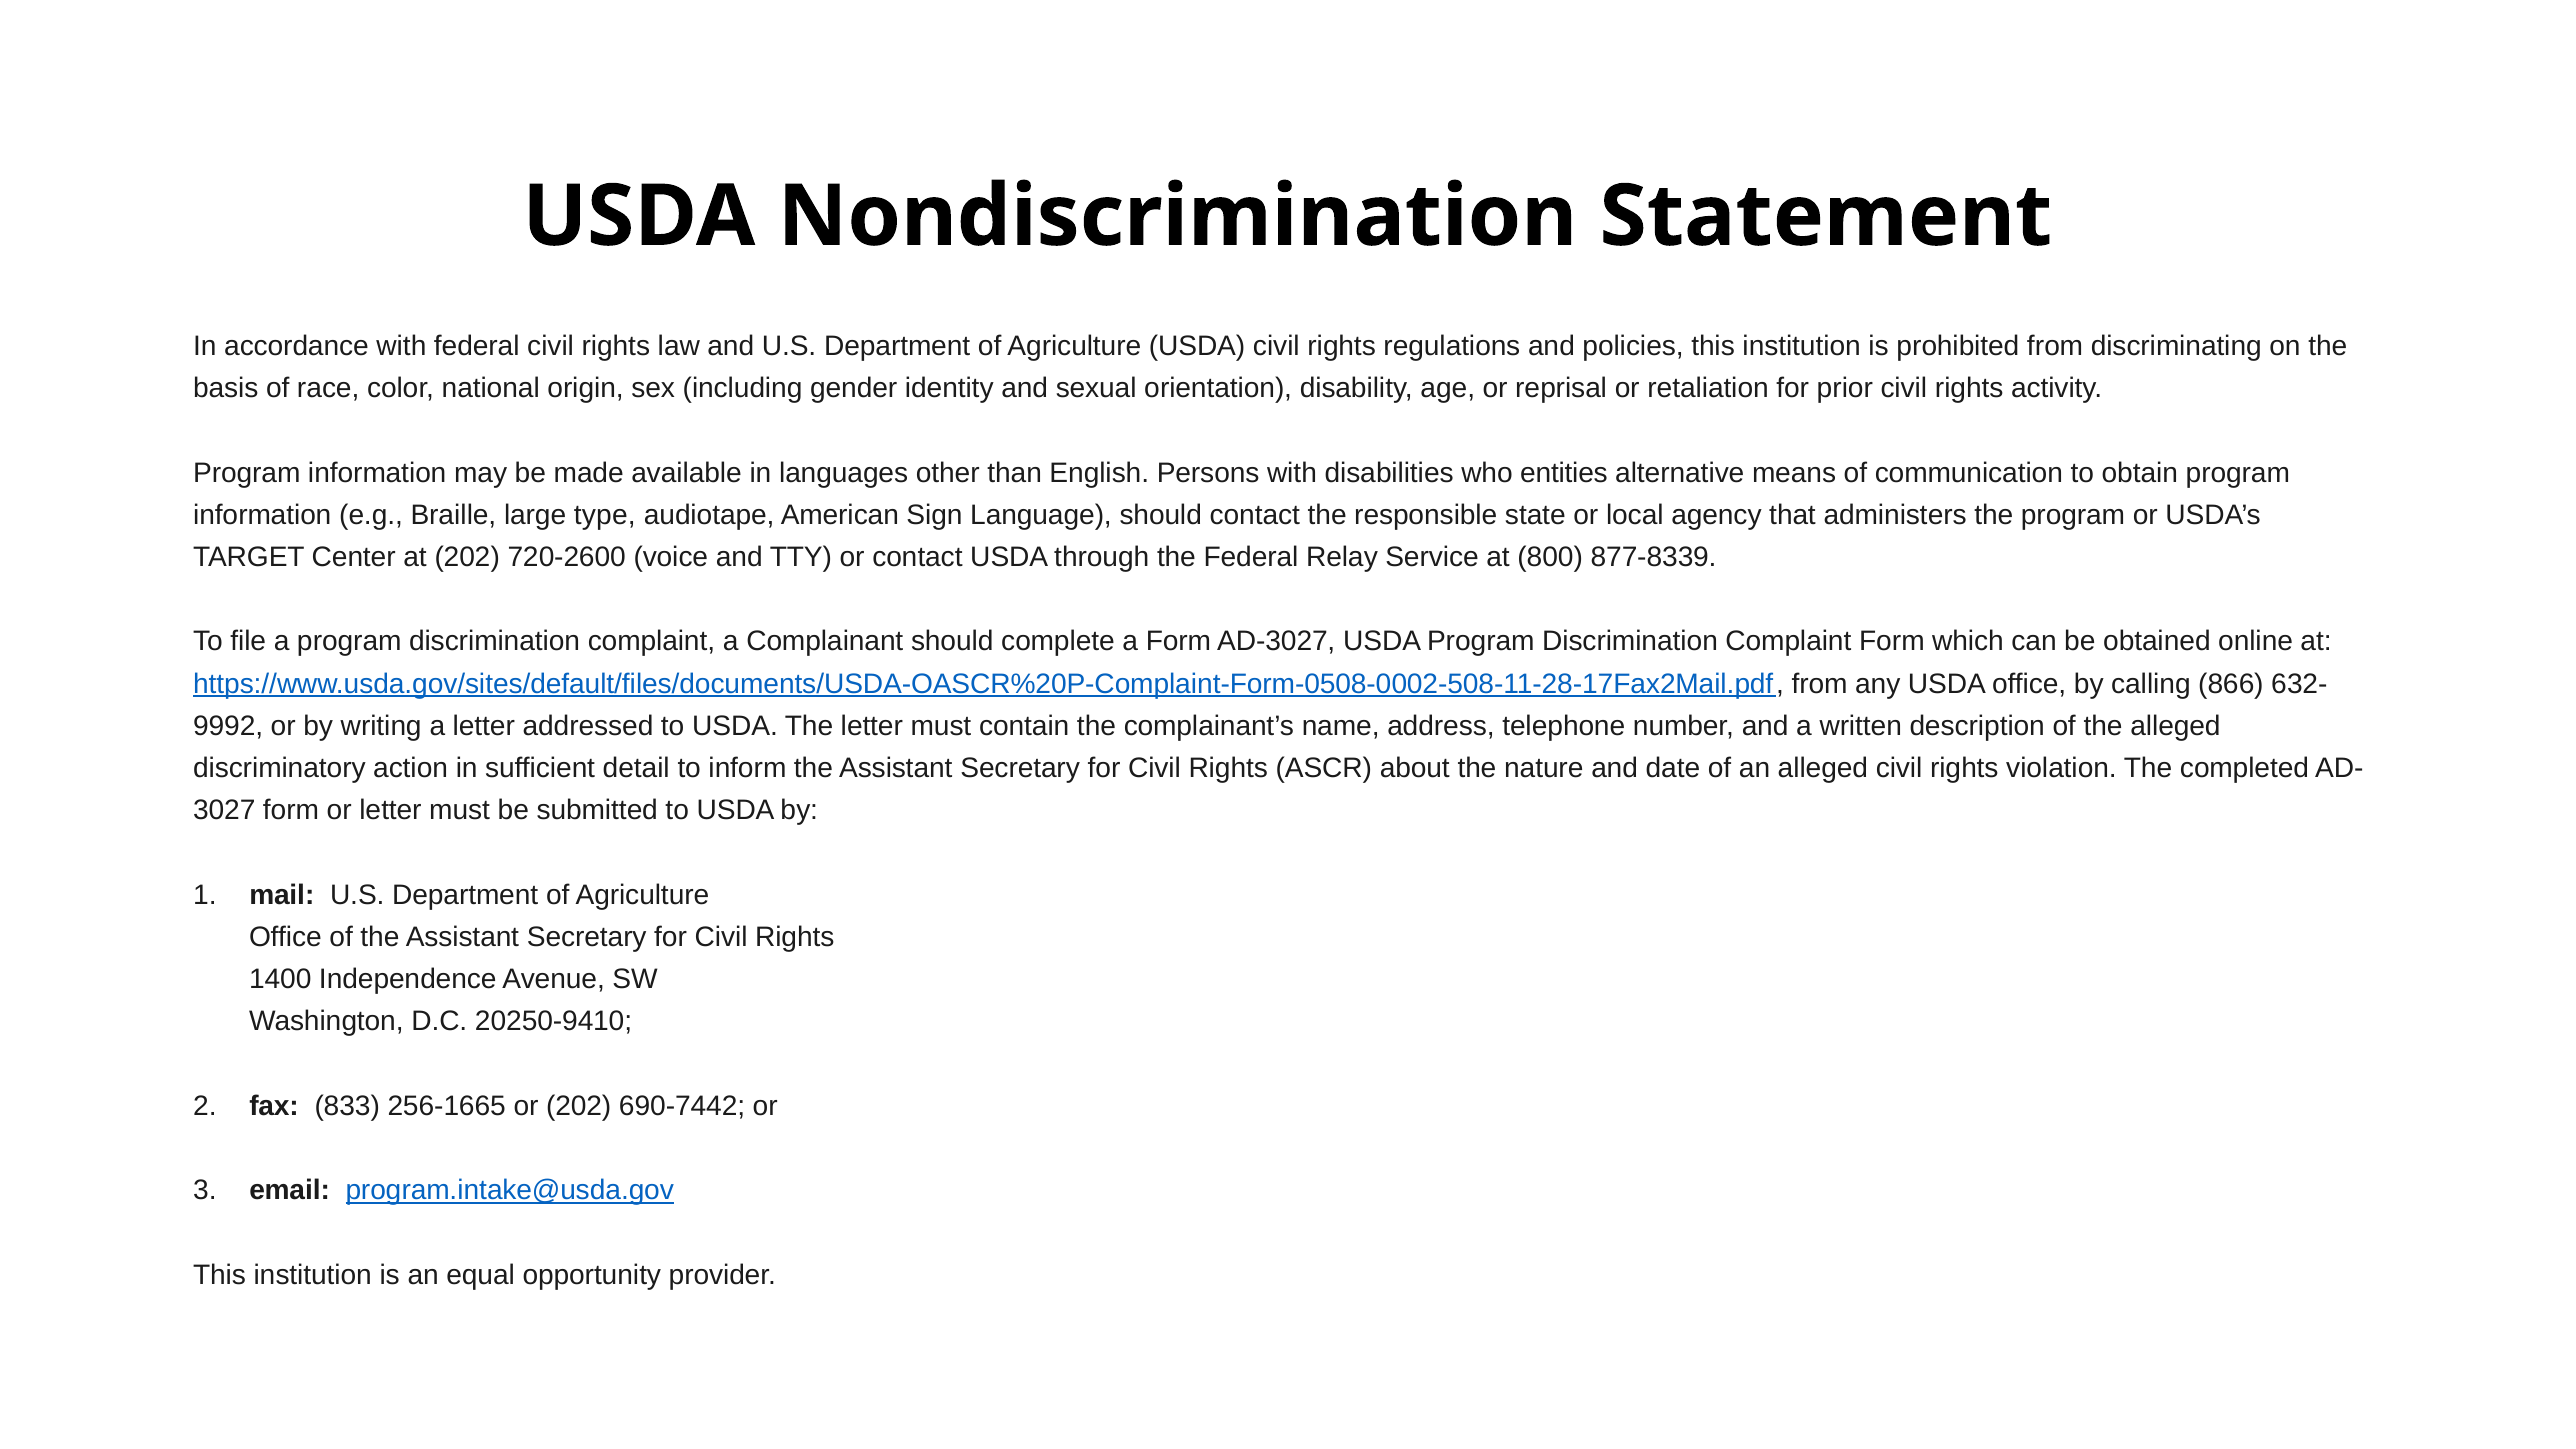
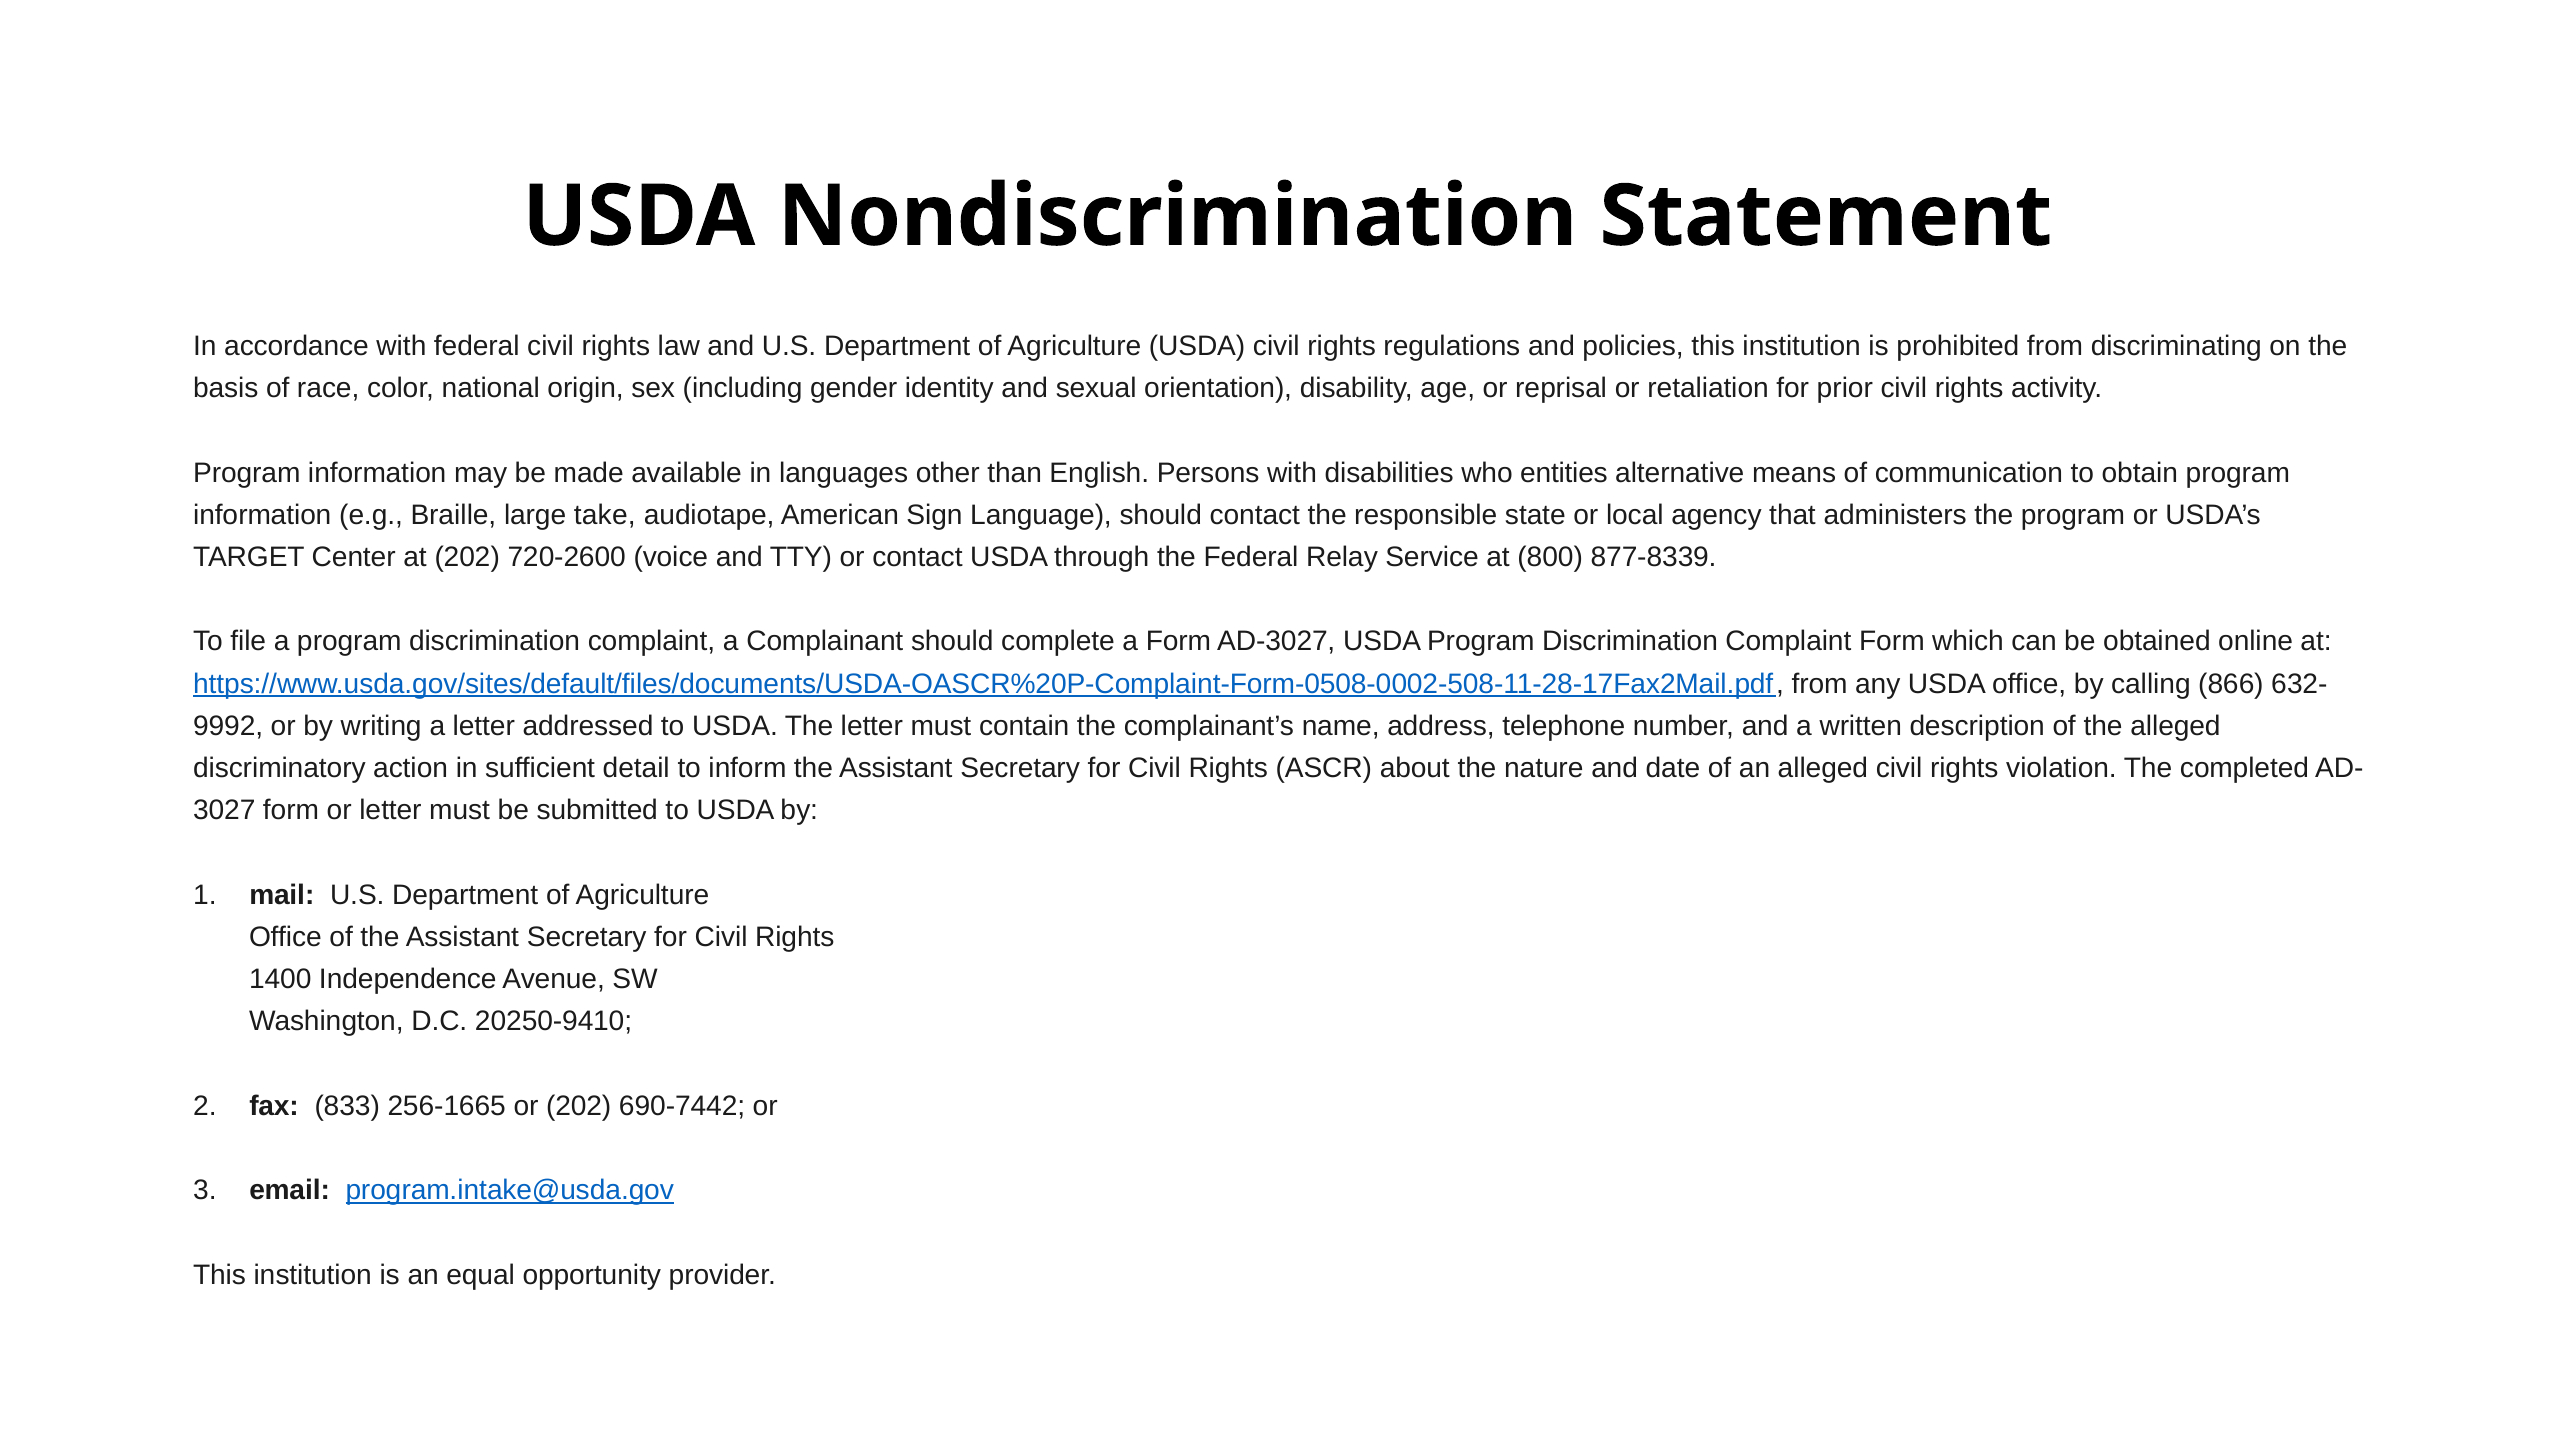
type: type -> take
